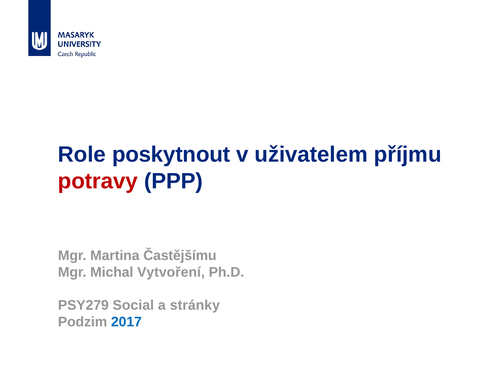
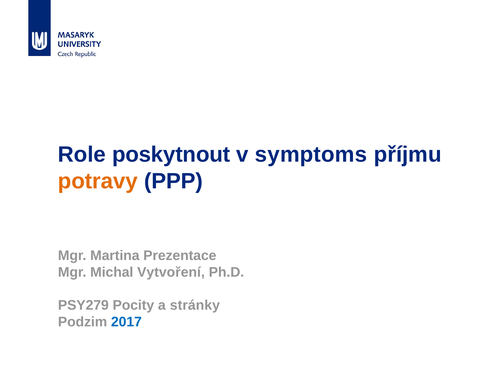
uživatelem: uživatelem -> symptoms
potravy colour: red -> orange
Častějšímu: Častějšímu -> Prezentace
Social: Social -> Pocity
